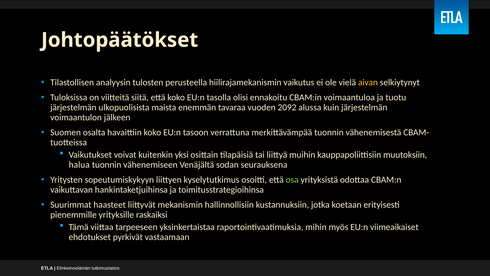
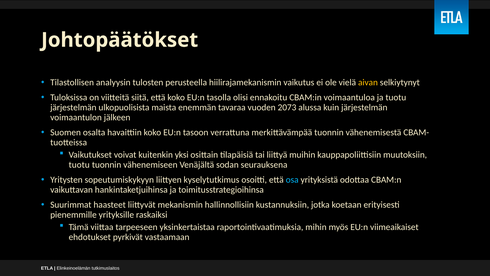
2092: 2092 -> 2073
halua at (79, 165): halua -> tuotu
osa colour: light green -> light blue
